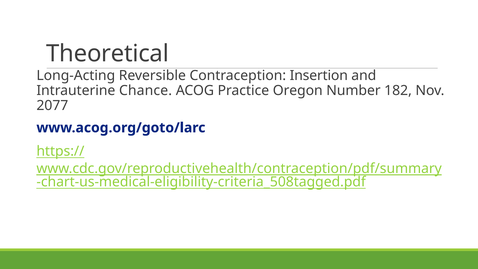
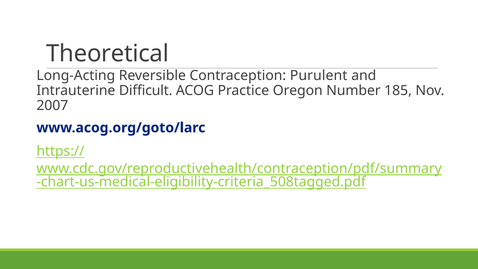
Insertion: Insertion -> Purulent
Chance: Chance -> Difficult
182: 182 -> 185
2077: 2077 -> 2007
